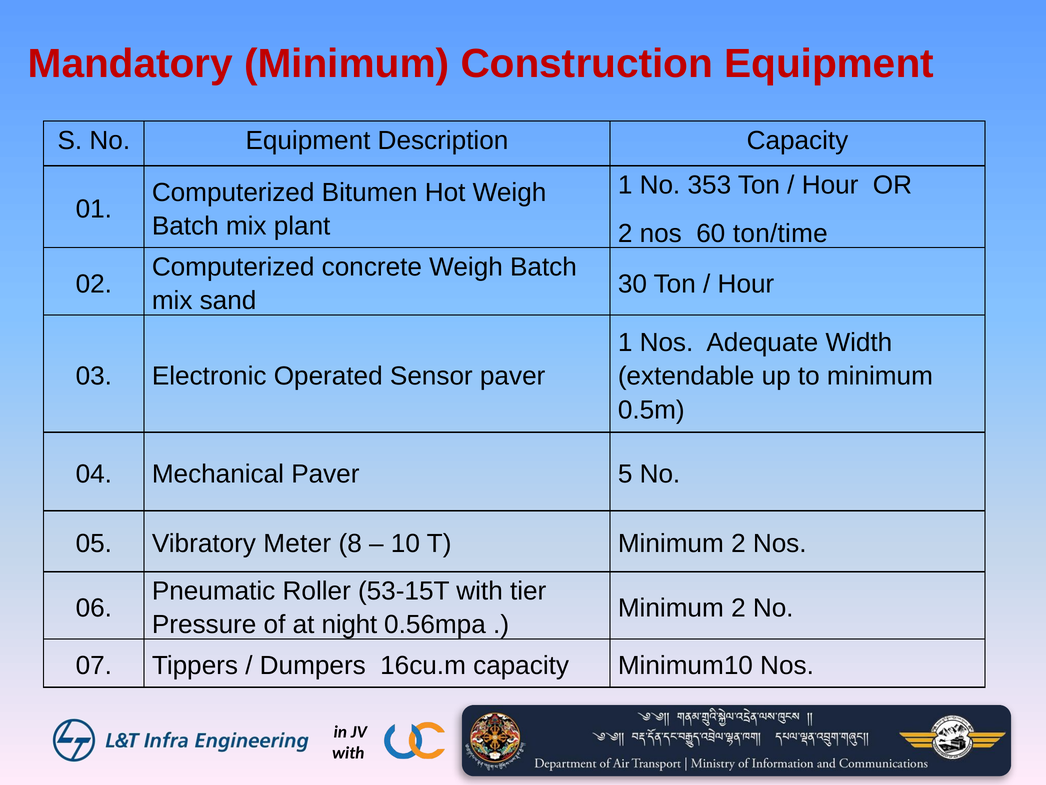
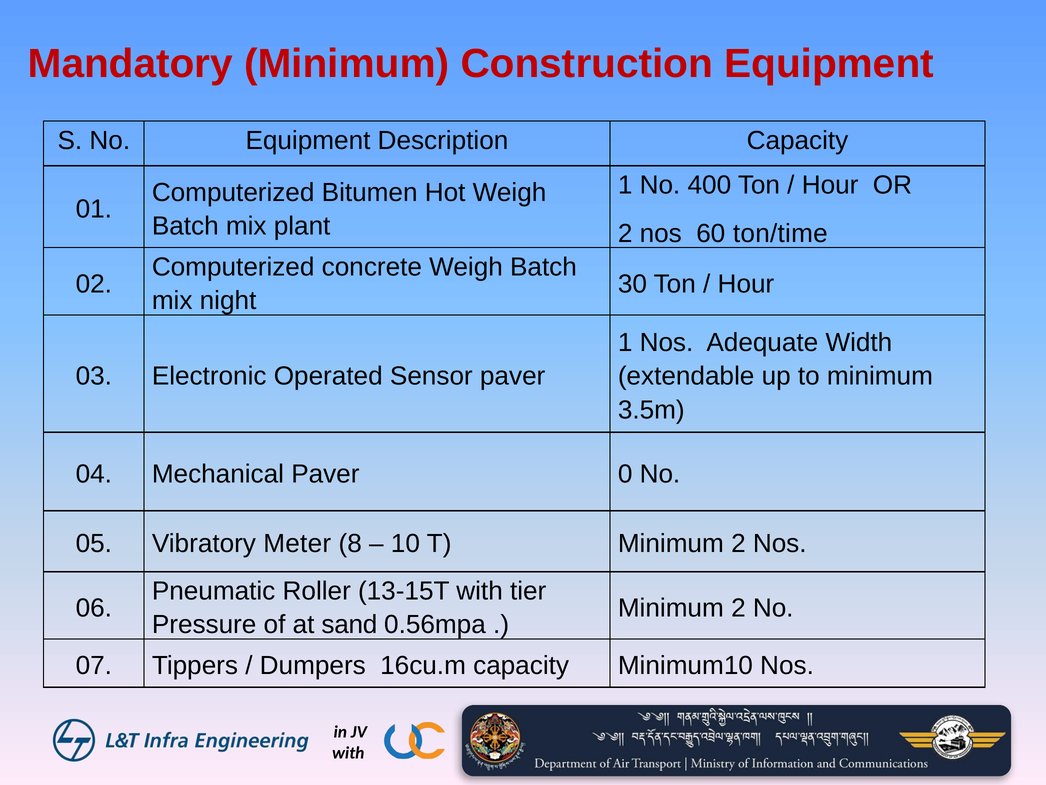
353: 353 -> 400
sand: sand -> night
0.5m: 0.5m -> 3.5m
5: 5 -> 0
53-15T: 53-15T -> 13-15T
night: night -> sand
